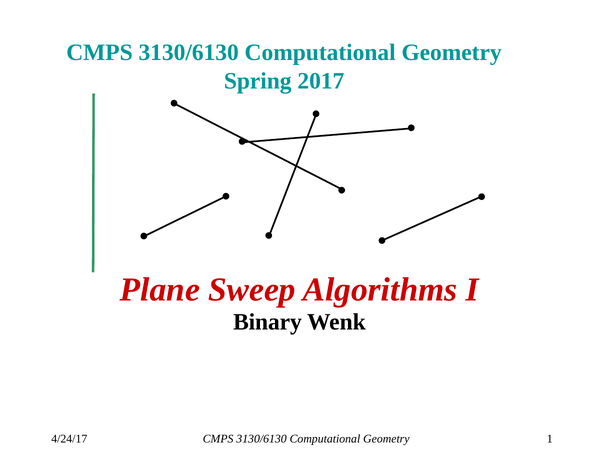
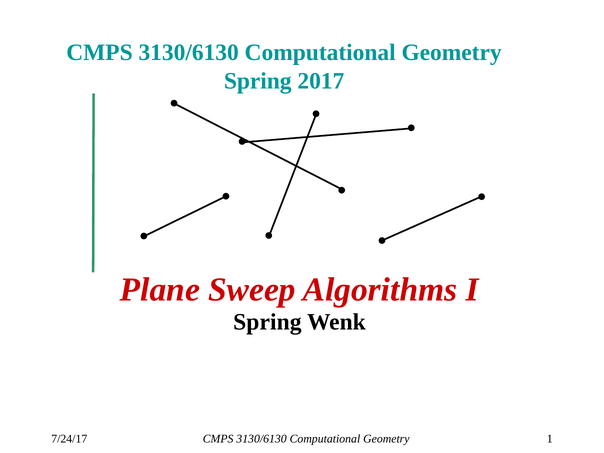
Binary at (267, 322): Binary -> Spring
4/24/17: 4/24/17 -> 7/24/17
